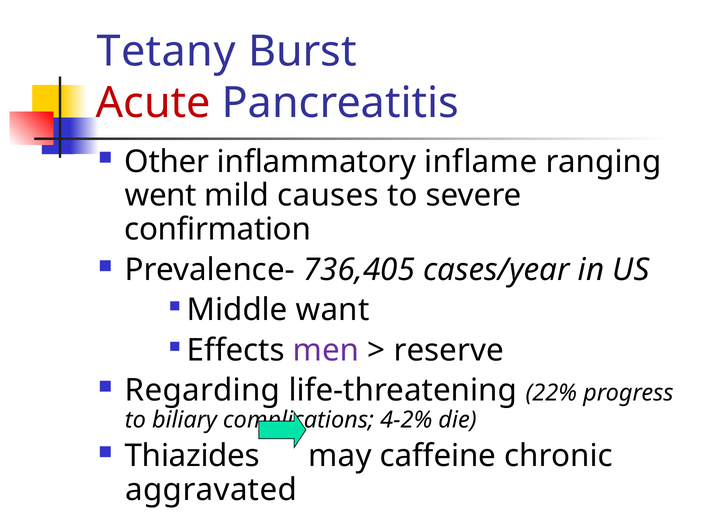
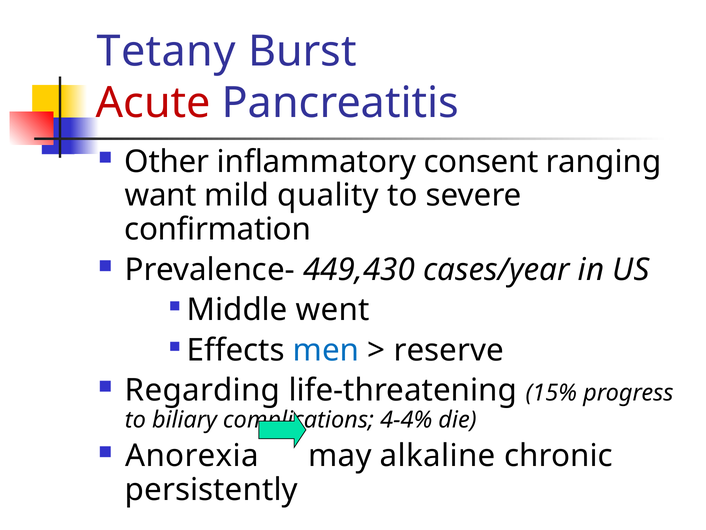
inflame: inflame -> consent
went: went -> want
causes: causes -> quality
736,405: 736,405 -> 449,430
want: want -> went
men colour: purple -> blue
22%: 22% -> 15%
4-2%: 4-2% -> 4-4%
Thiazides: Thiazides -> Anorexia
caffeine: caffeine -> alkaline
aggravated: aggravated -> persistently
